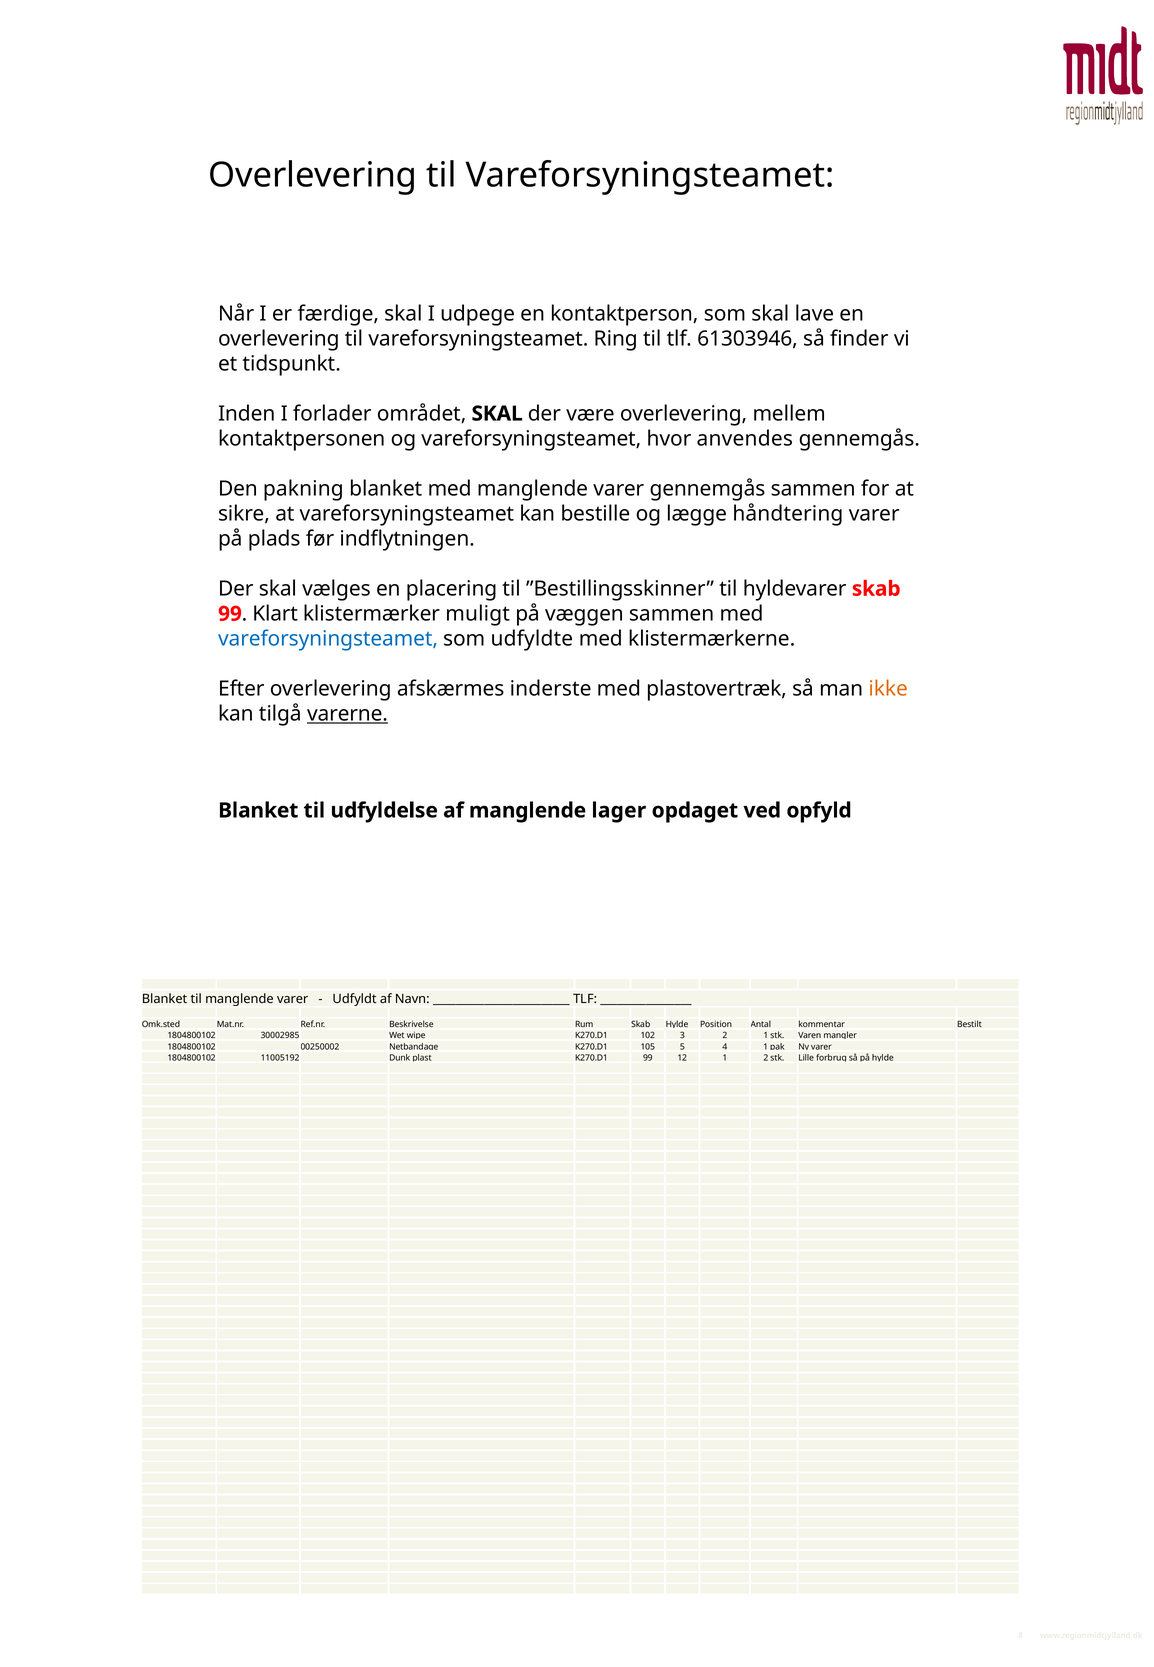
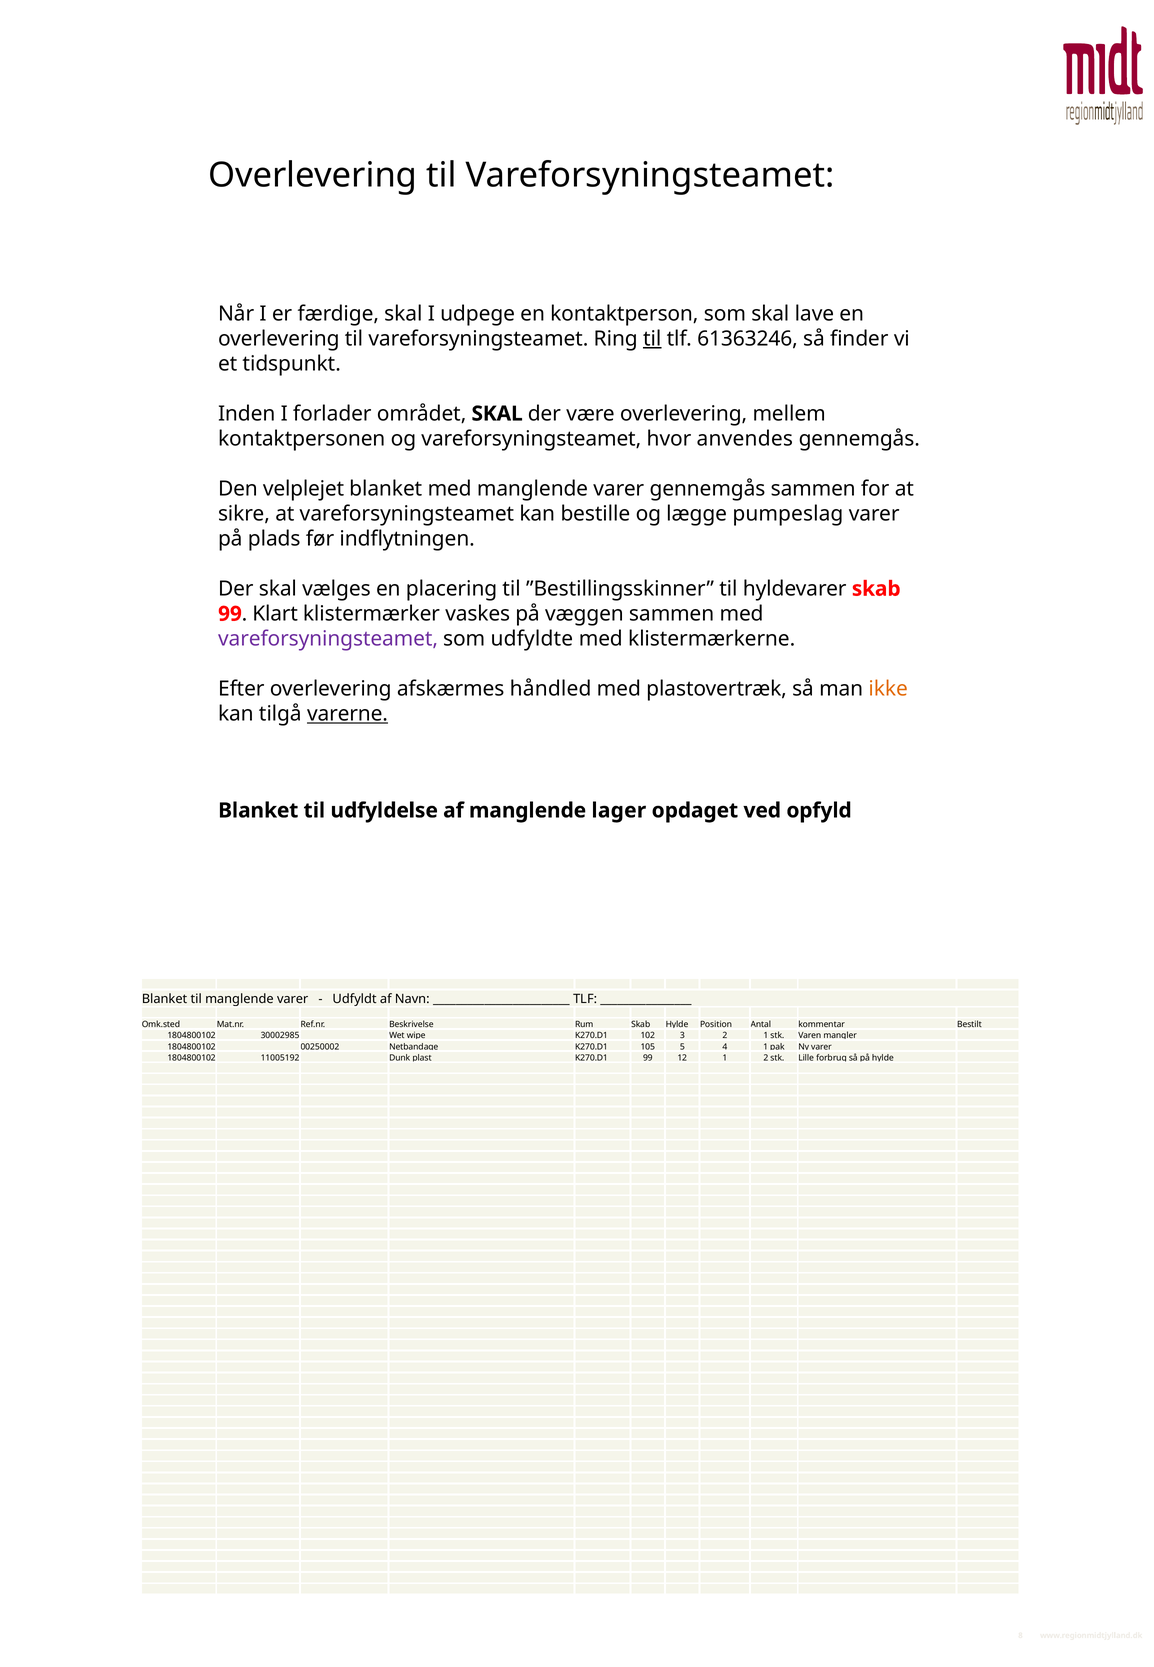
til at (652, 339) underline: none -> present
61303946: 61303946 -> 61363246
pakning: pakning -> velplejet
håndtering: håndtering -> pumpeslag
muligt: muligt -> vaskes
vareforsyningsteamet at (328, 639) colour: blue -> purple
inderste: inderste -> håndled
